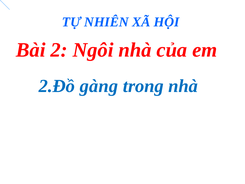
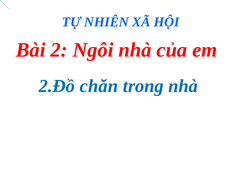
gàng: gàng -> chăn
